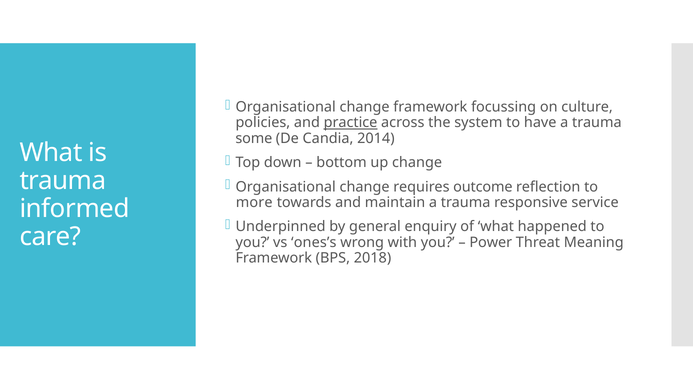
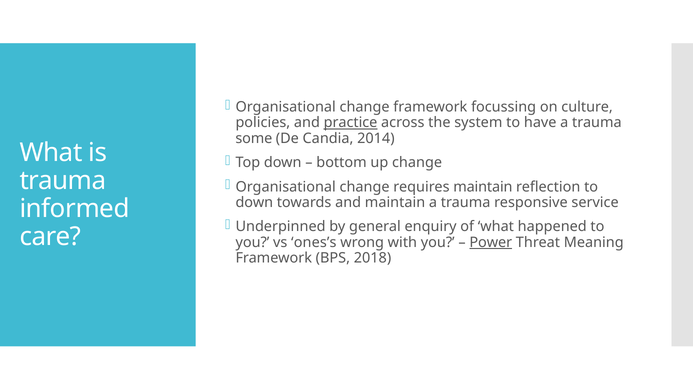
requires outcome: outcome -> maintain
more at (254, 202): more -> down
Power underline: none -> present
